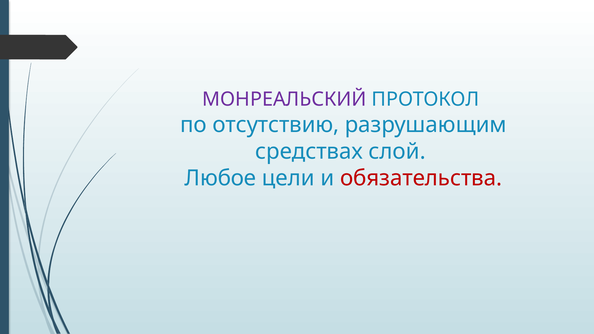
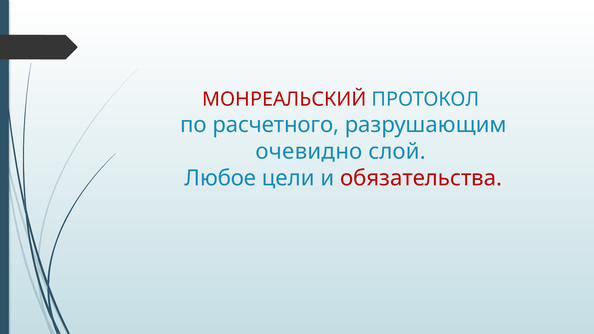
МОНРЕАЛЬСКИЙ colour: purple -> red
отсутствию: отсутствию -> расчетного
средствах: средствах -> очевидно
